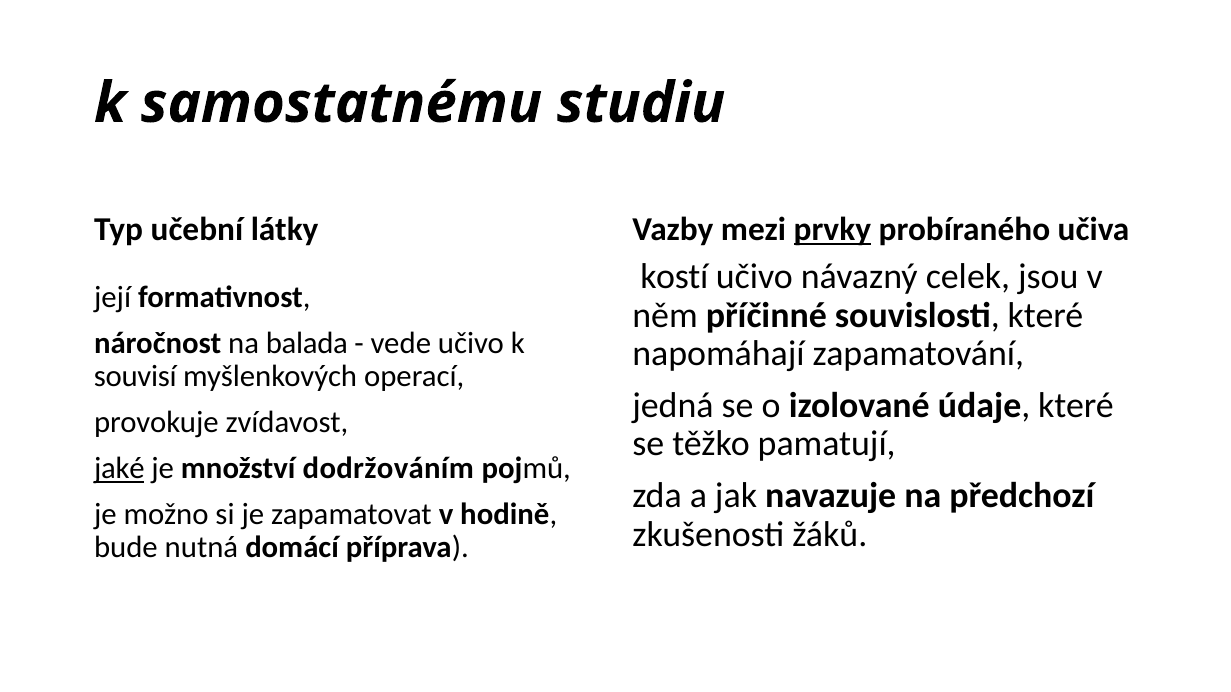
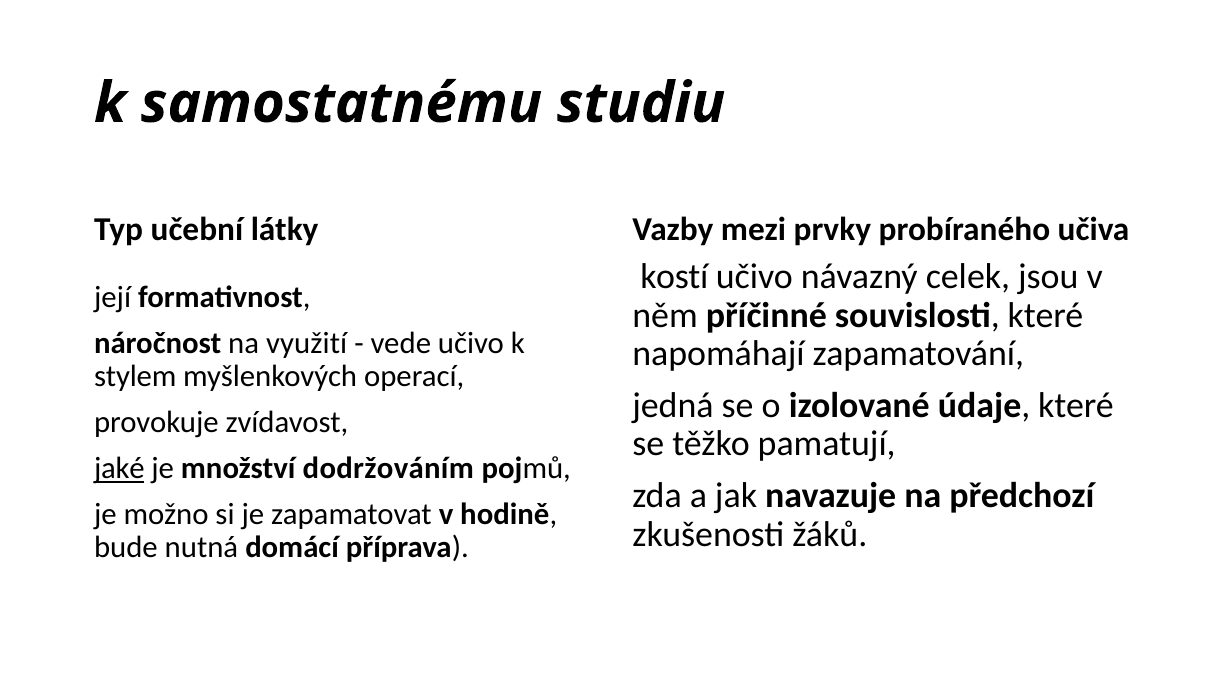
prvky underline: present -> none
balada: balada -> využití
souvisí: souvisí -> stylem
